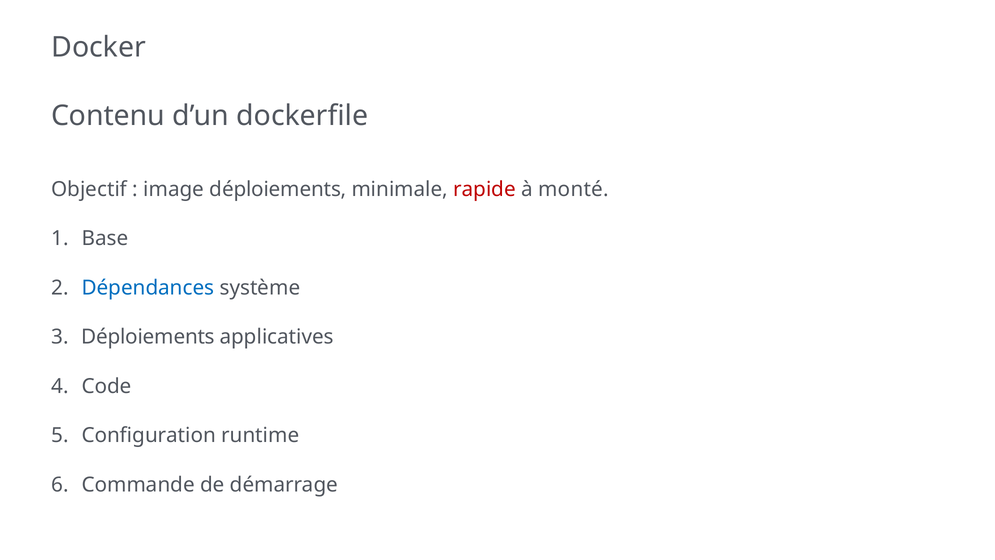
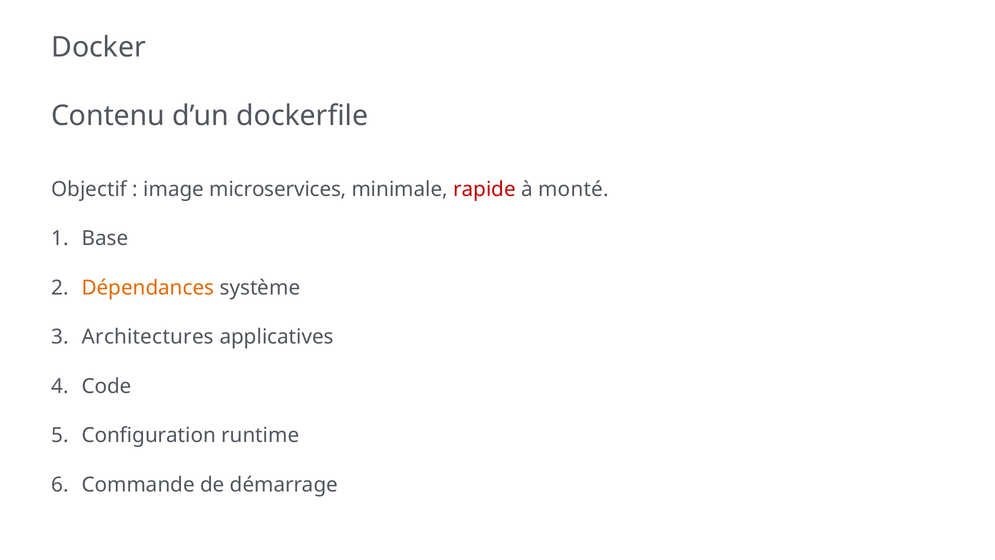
image déploiements: déploiements -> microservices
Dépendances colour: blue -> orange
Déploiements at (148, 337): Déploiements -> Architectures
